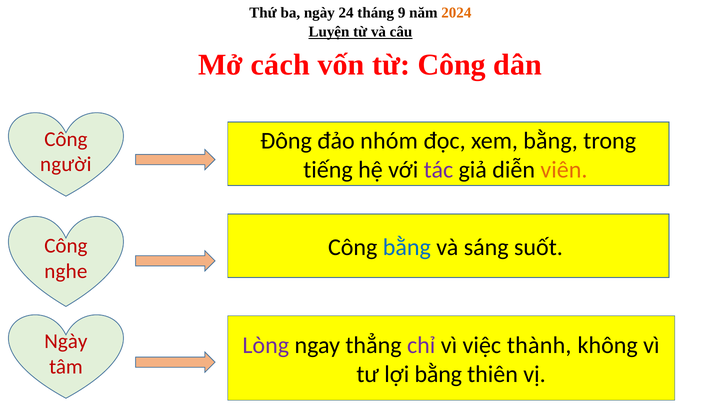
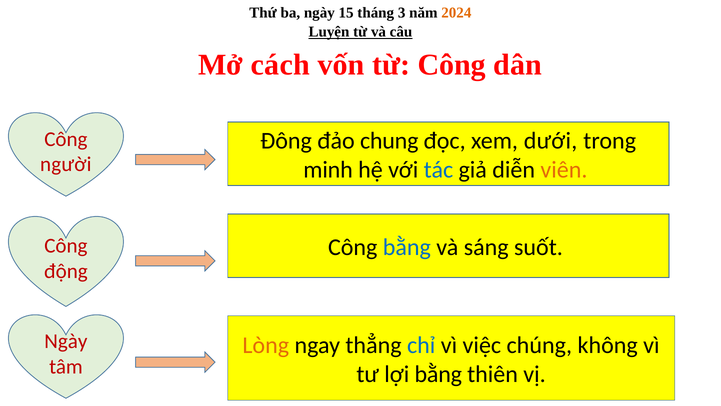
24: 24 -> 15
9: 9 -> 3
nhóm: nhóm -> chung
xem bằng: bằng -> dưới
tiếng: tiếng -> minh
tác colour: purple -> blue
nghe: nghe -> động
Lòng colour: purple -> orange
chỉ colour: purple -> blue
thành: thành -> chúng
